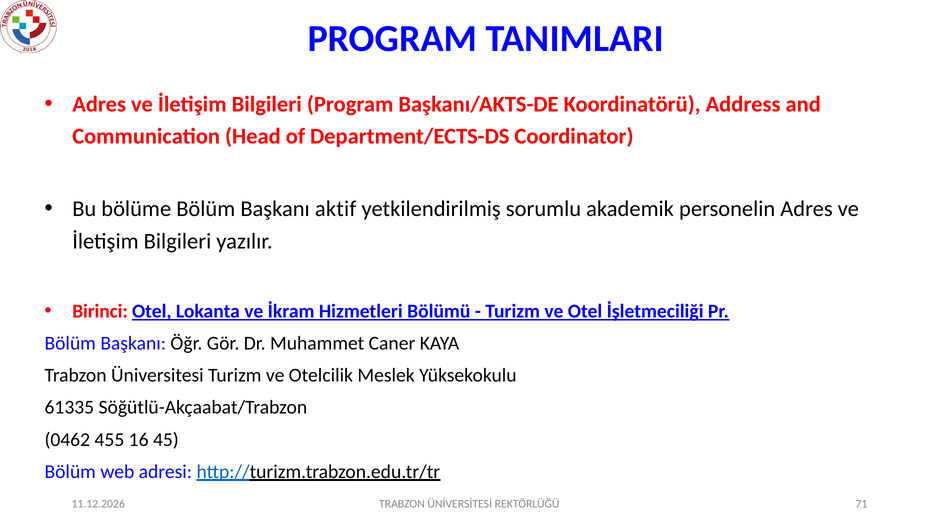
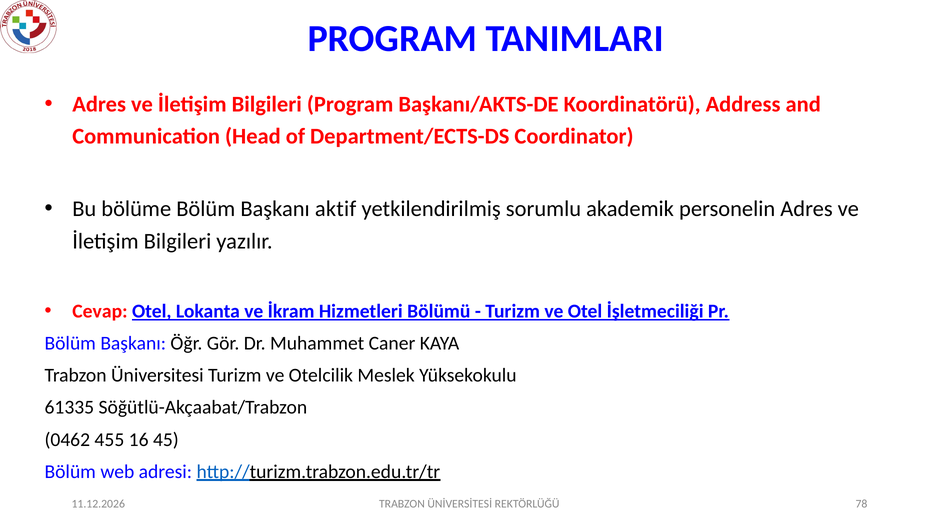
Birinci: Birinci -> Cevap
71: 71 -> 78
